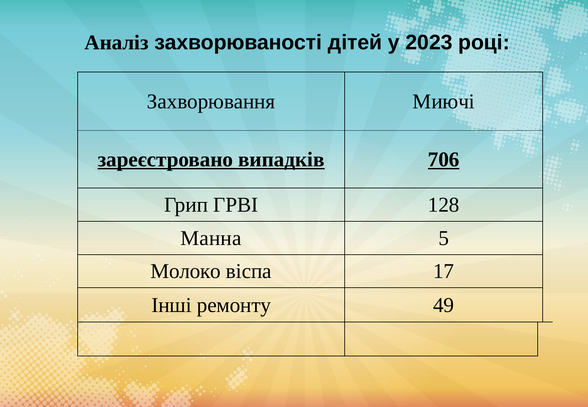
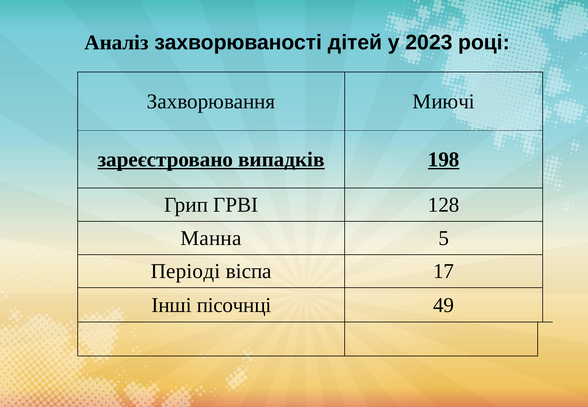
706: 706 -> 198
Молоко: Молоко -> Періоді
ремонту: ремонту -> пісочнці
